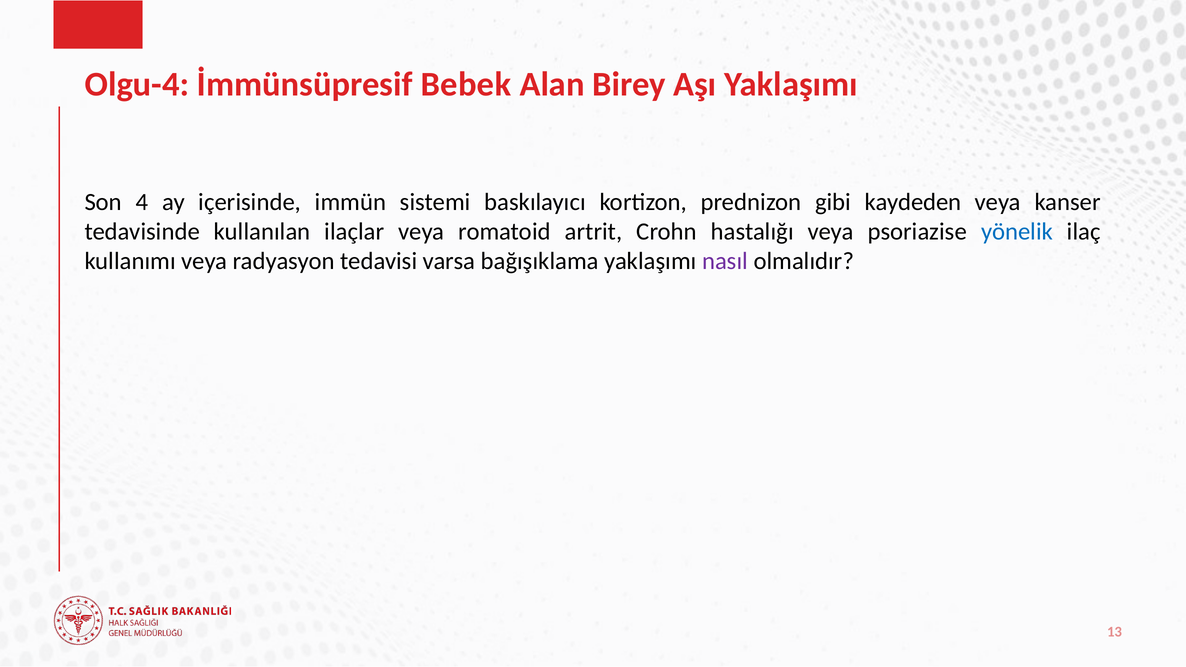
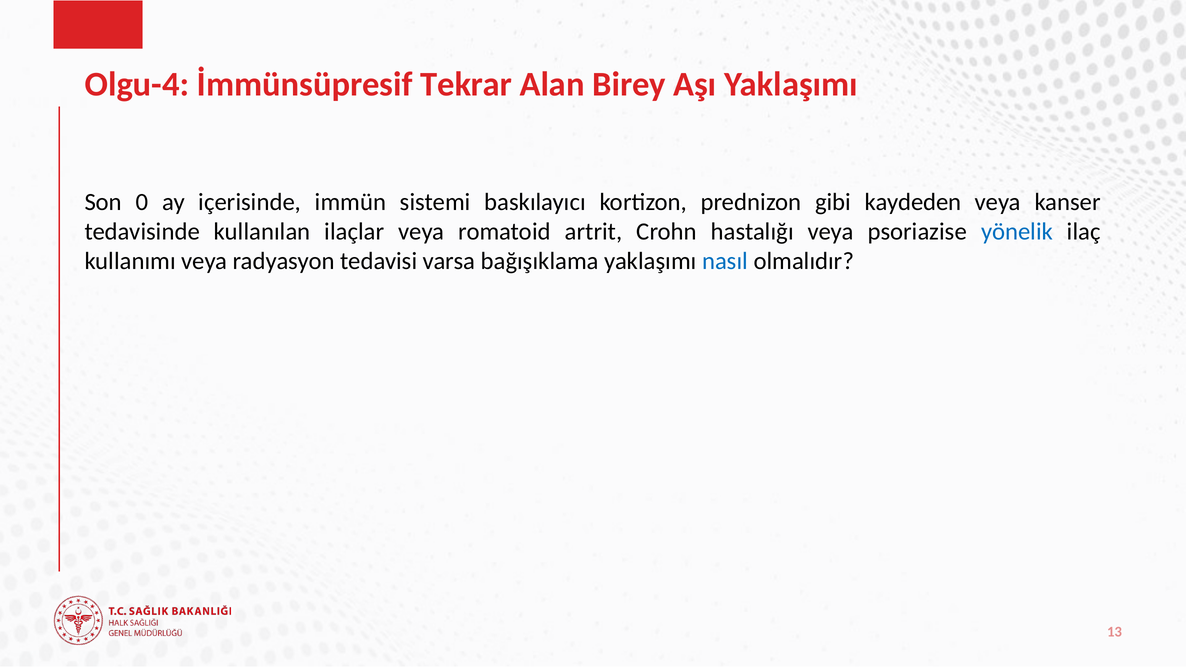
Bebek: Bebek -> Tekrar
4: 4 -> 0
nasıl colour: purple -> blue
